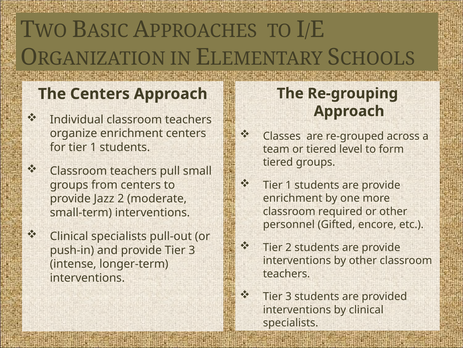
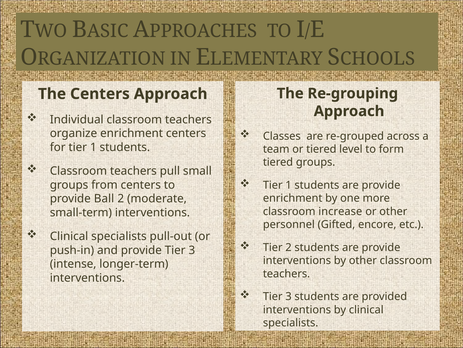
Jazz: Jazz -> Ball
required: required -> increase
